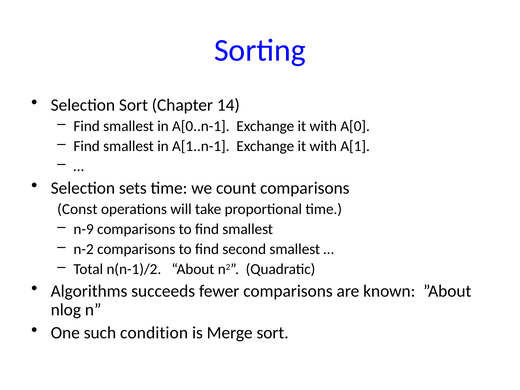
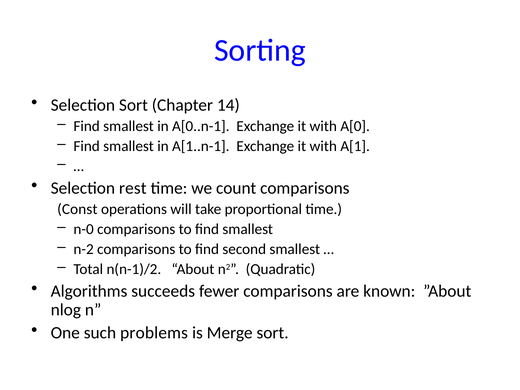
sets: sets -> rest
n-9: n-9 -> n-0
condition: condition -> problems
